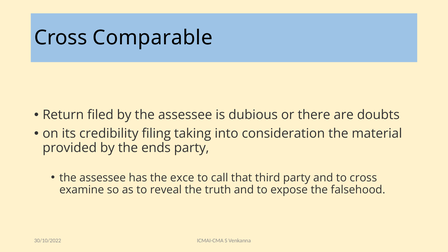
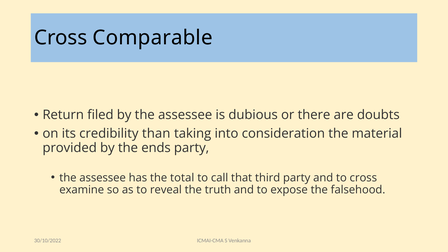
filing: filing -> than
exce: exce -> total
